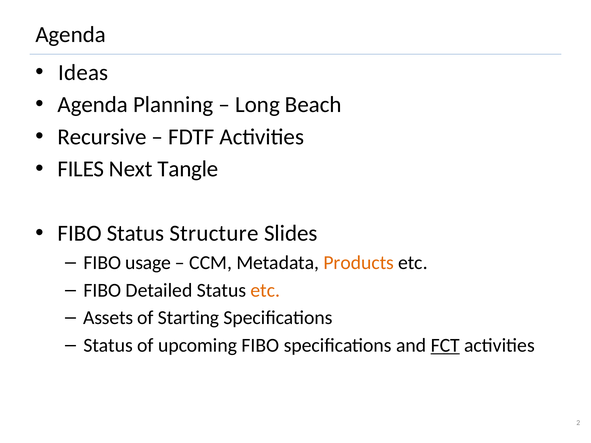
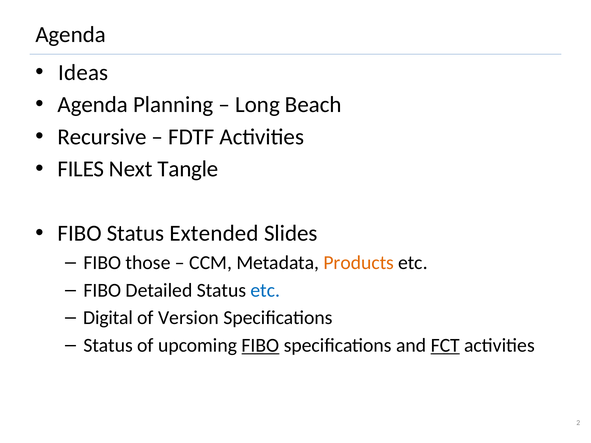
Structure: Structure -> Extended
usage: usage -> those
etc at (265, 290) colour: orange -> blue
Assets: Assets -> Digital
Starting: Starting -> Version
FIBO at (260, 346) underline: none -> present
